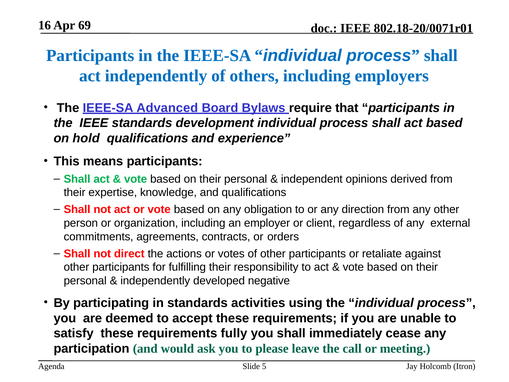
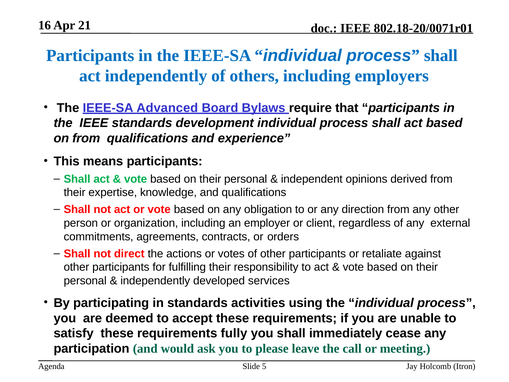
69: 69 -> 21
on hold: hold -> from
negative: negative -> services
